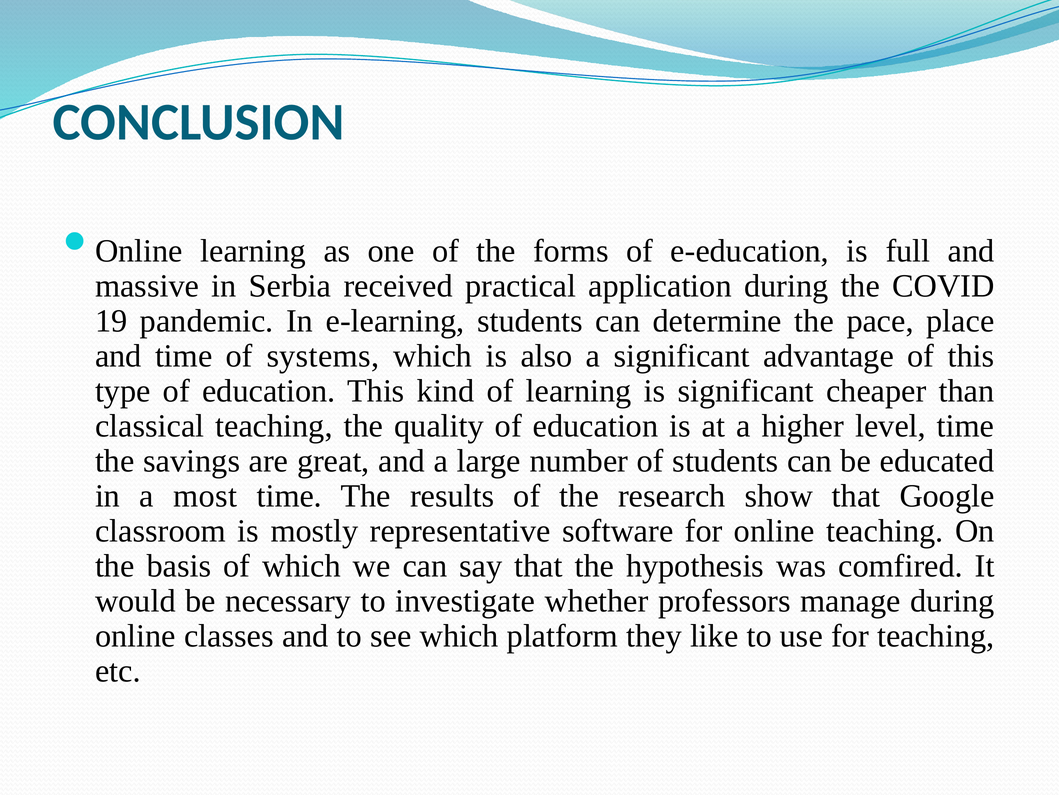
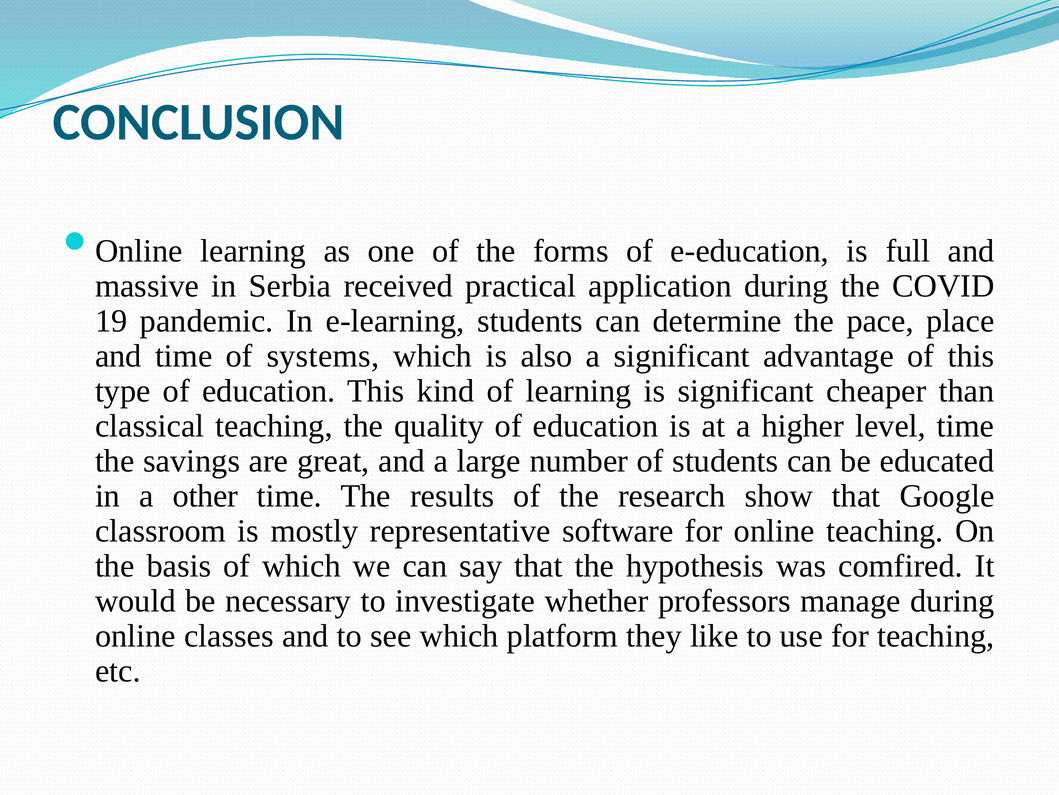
most: most -> other
